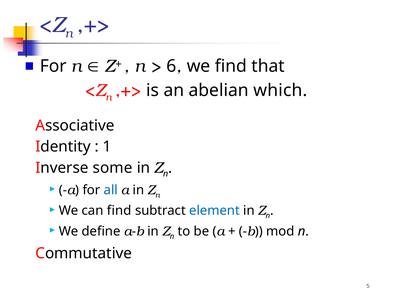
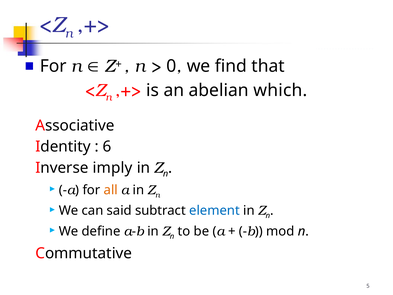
6: 6 -> 0
1: 1 -> 6
some: some -> imply
all colour: blue -> orange
can find: find -> said
